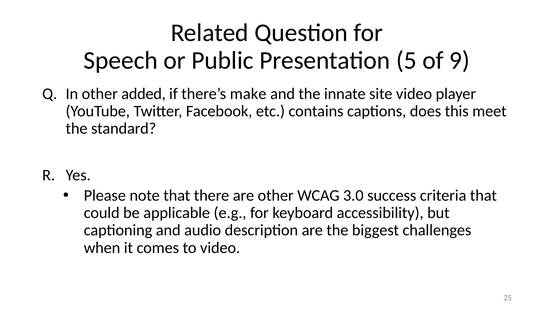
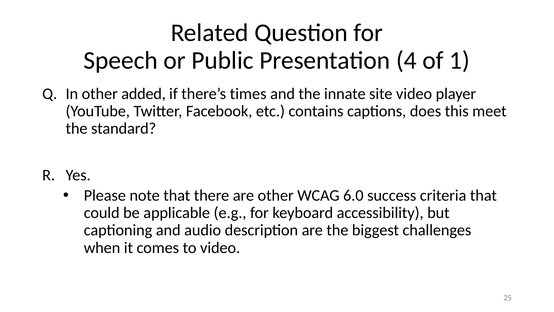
5: 5 -> 4
9: 9 -> 1
make: make -> times
3.0: 3.0 -> 6.0
